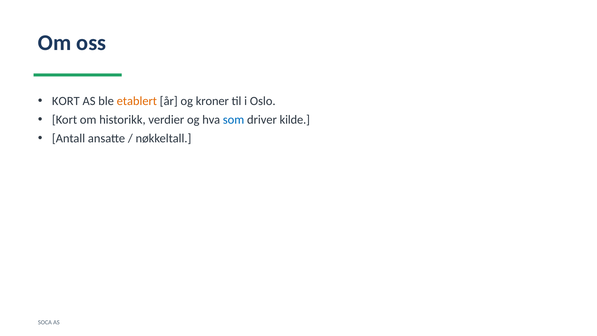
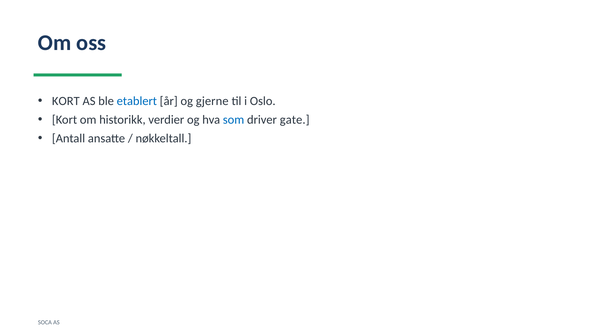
etablert colour: orange -> blue
kroner: kroner -> gjerne
kilde: kilde -> gate
